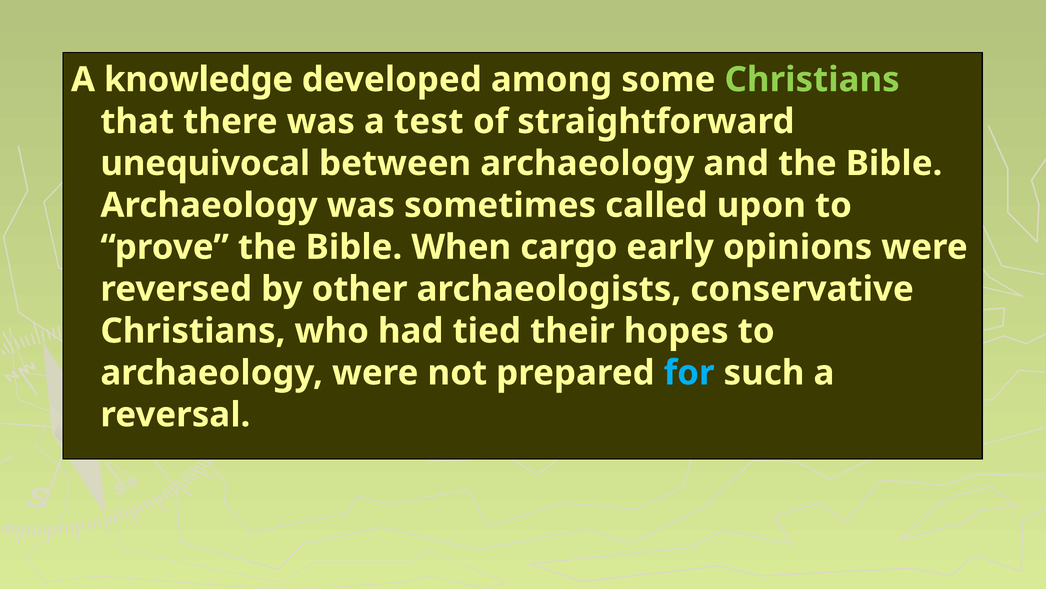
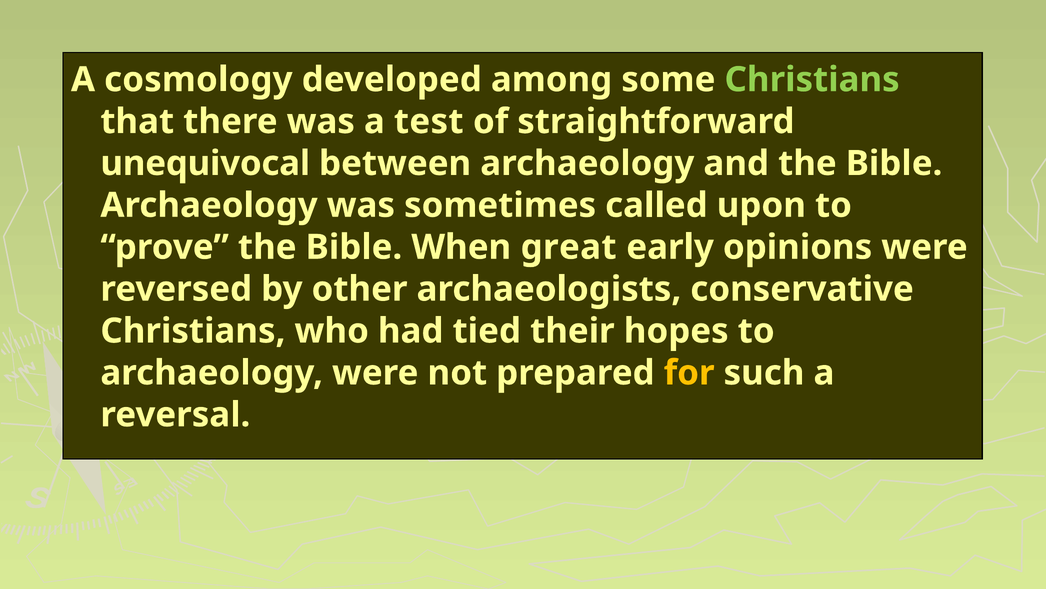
knowledge: knowledge -> cosmology
cargo: cargo -> great
for colour: light blue -> yellow
